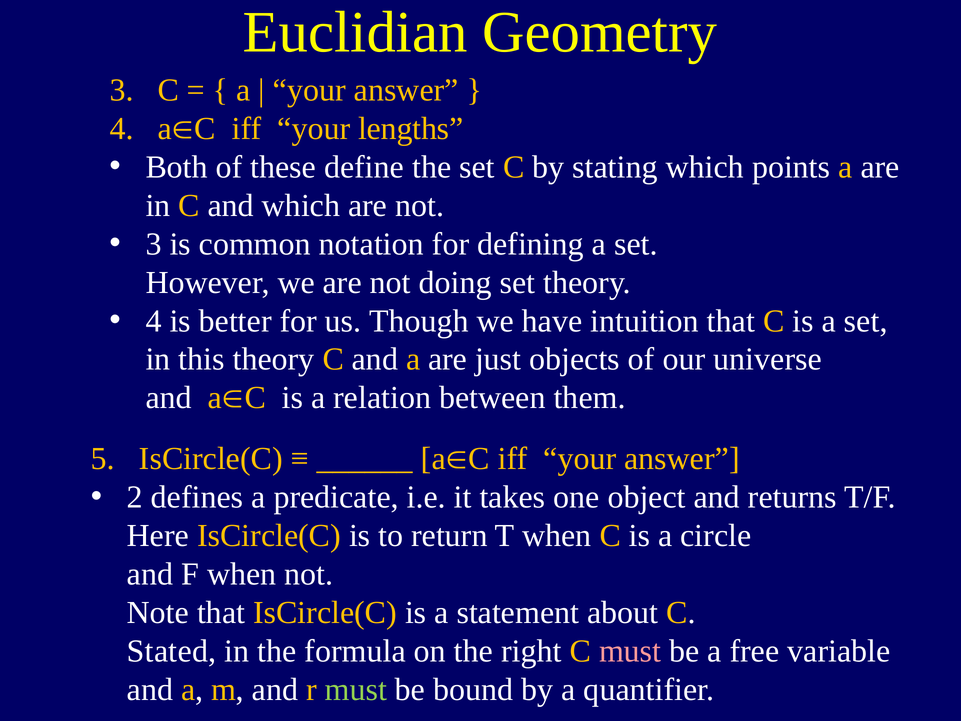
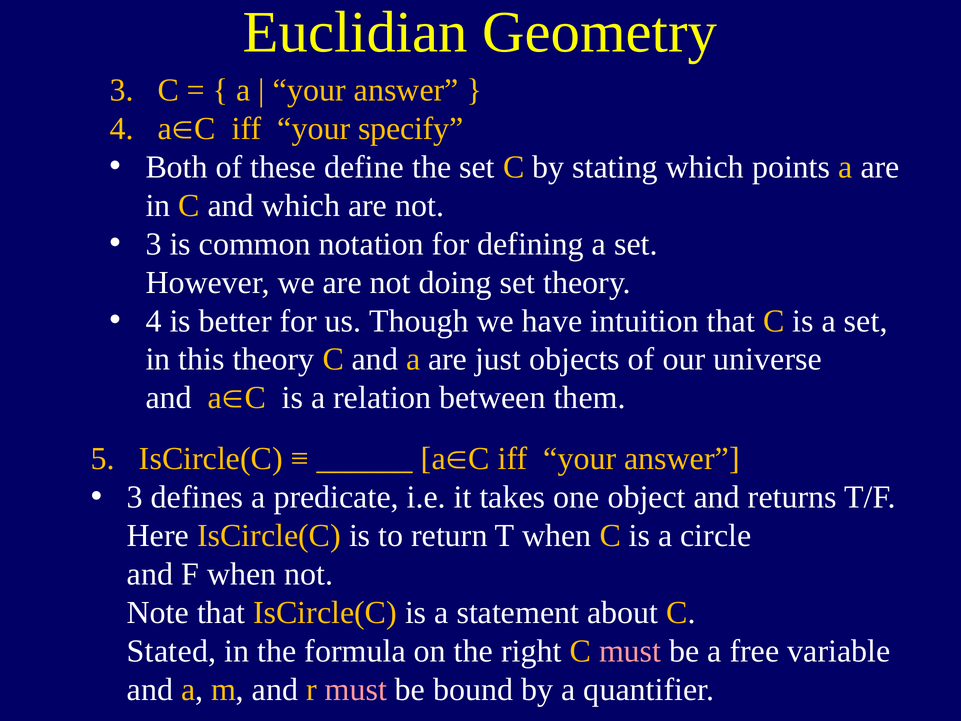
lengths: lengths -> specify
2 at (135, 497): 2 -> 3
must at (356, 689) colour: light green -> pink
